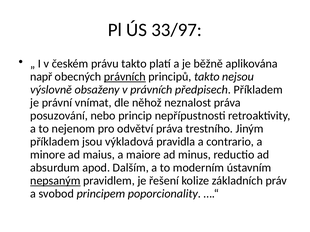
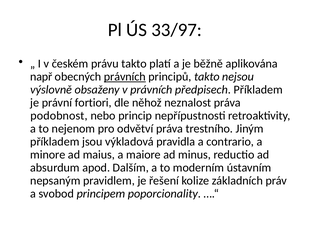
vnímat: vnímat -> fortiori
posuzování: posuzování -> podobnost
nepsaným underline: present -> none
